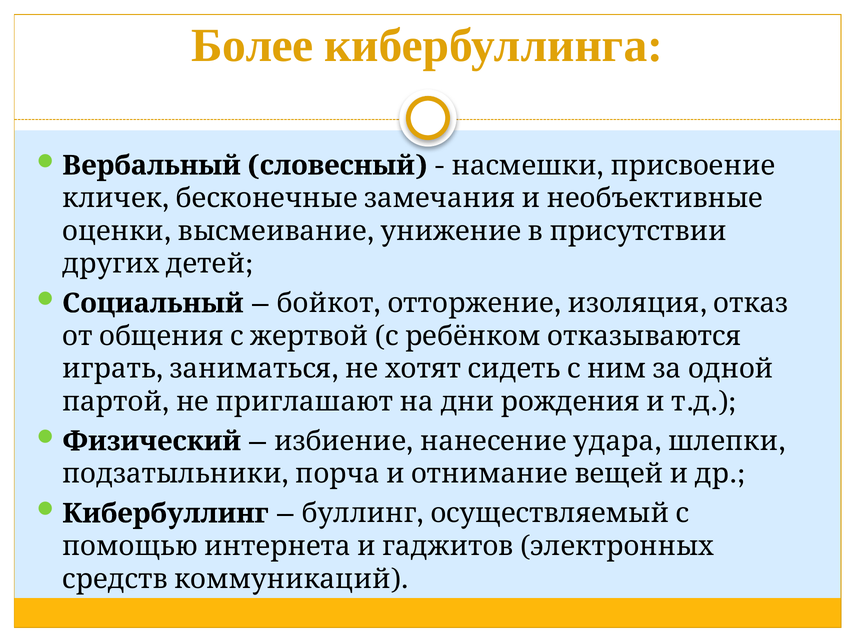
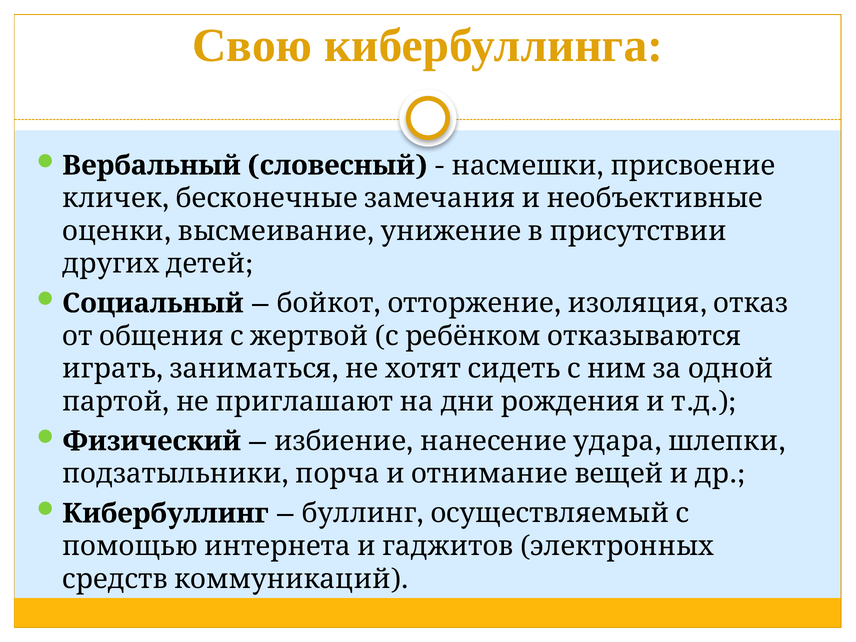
Более: Более -> Свою
